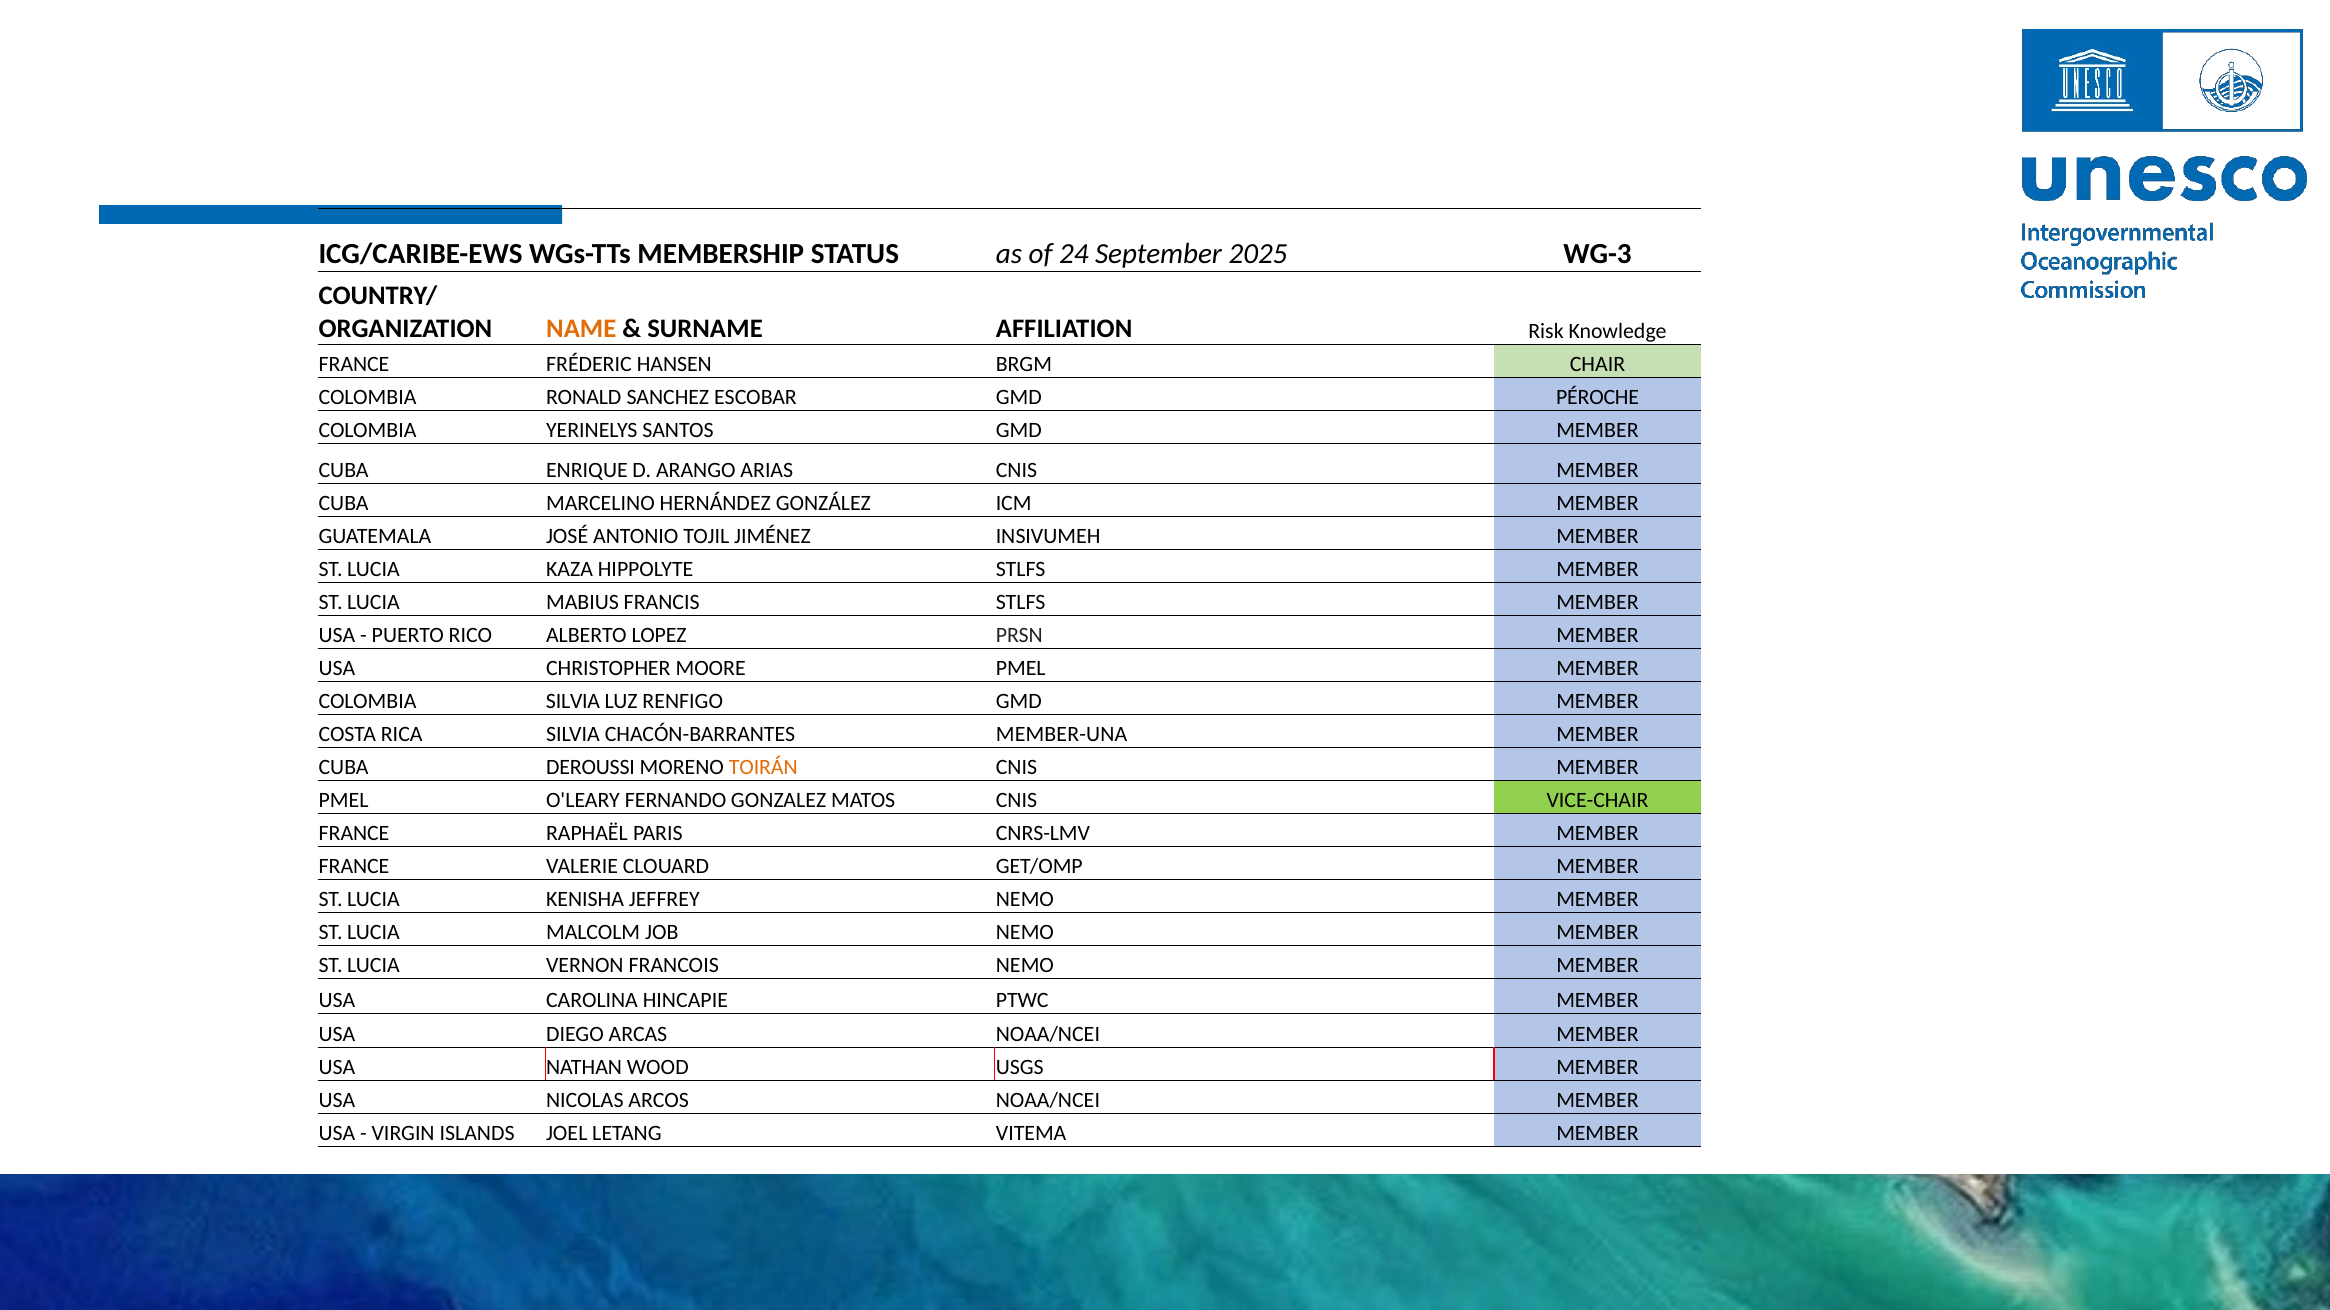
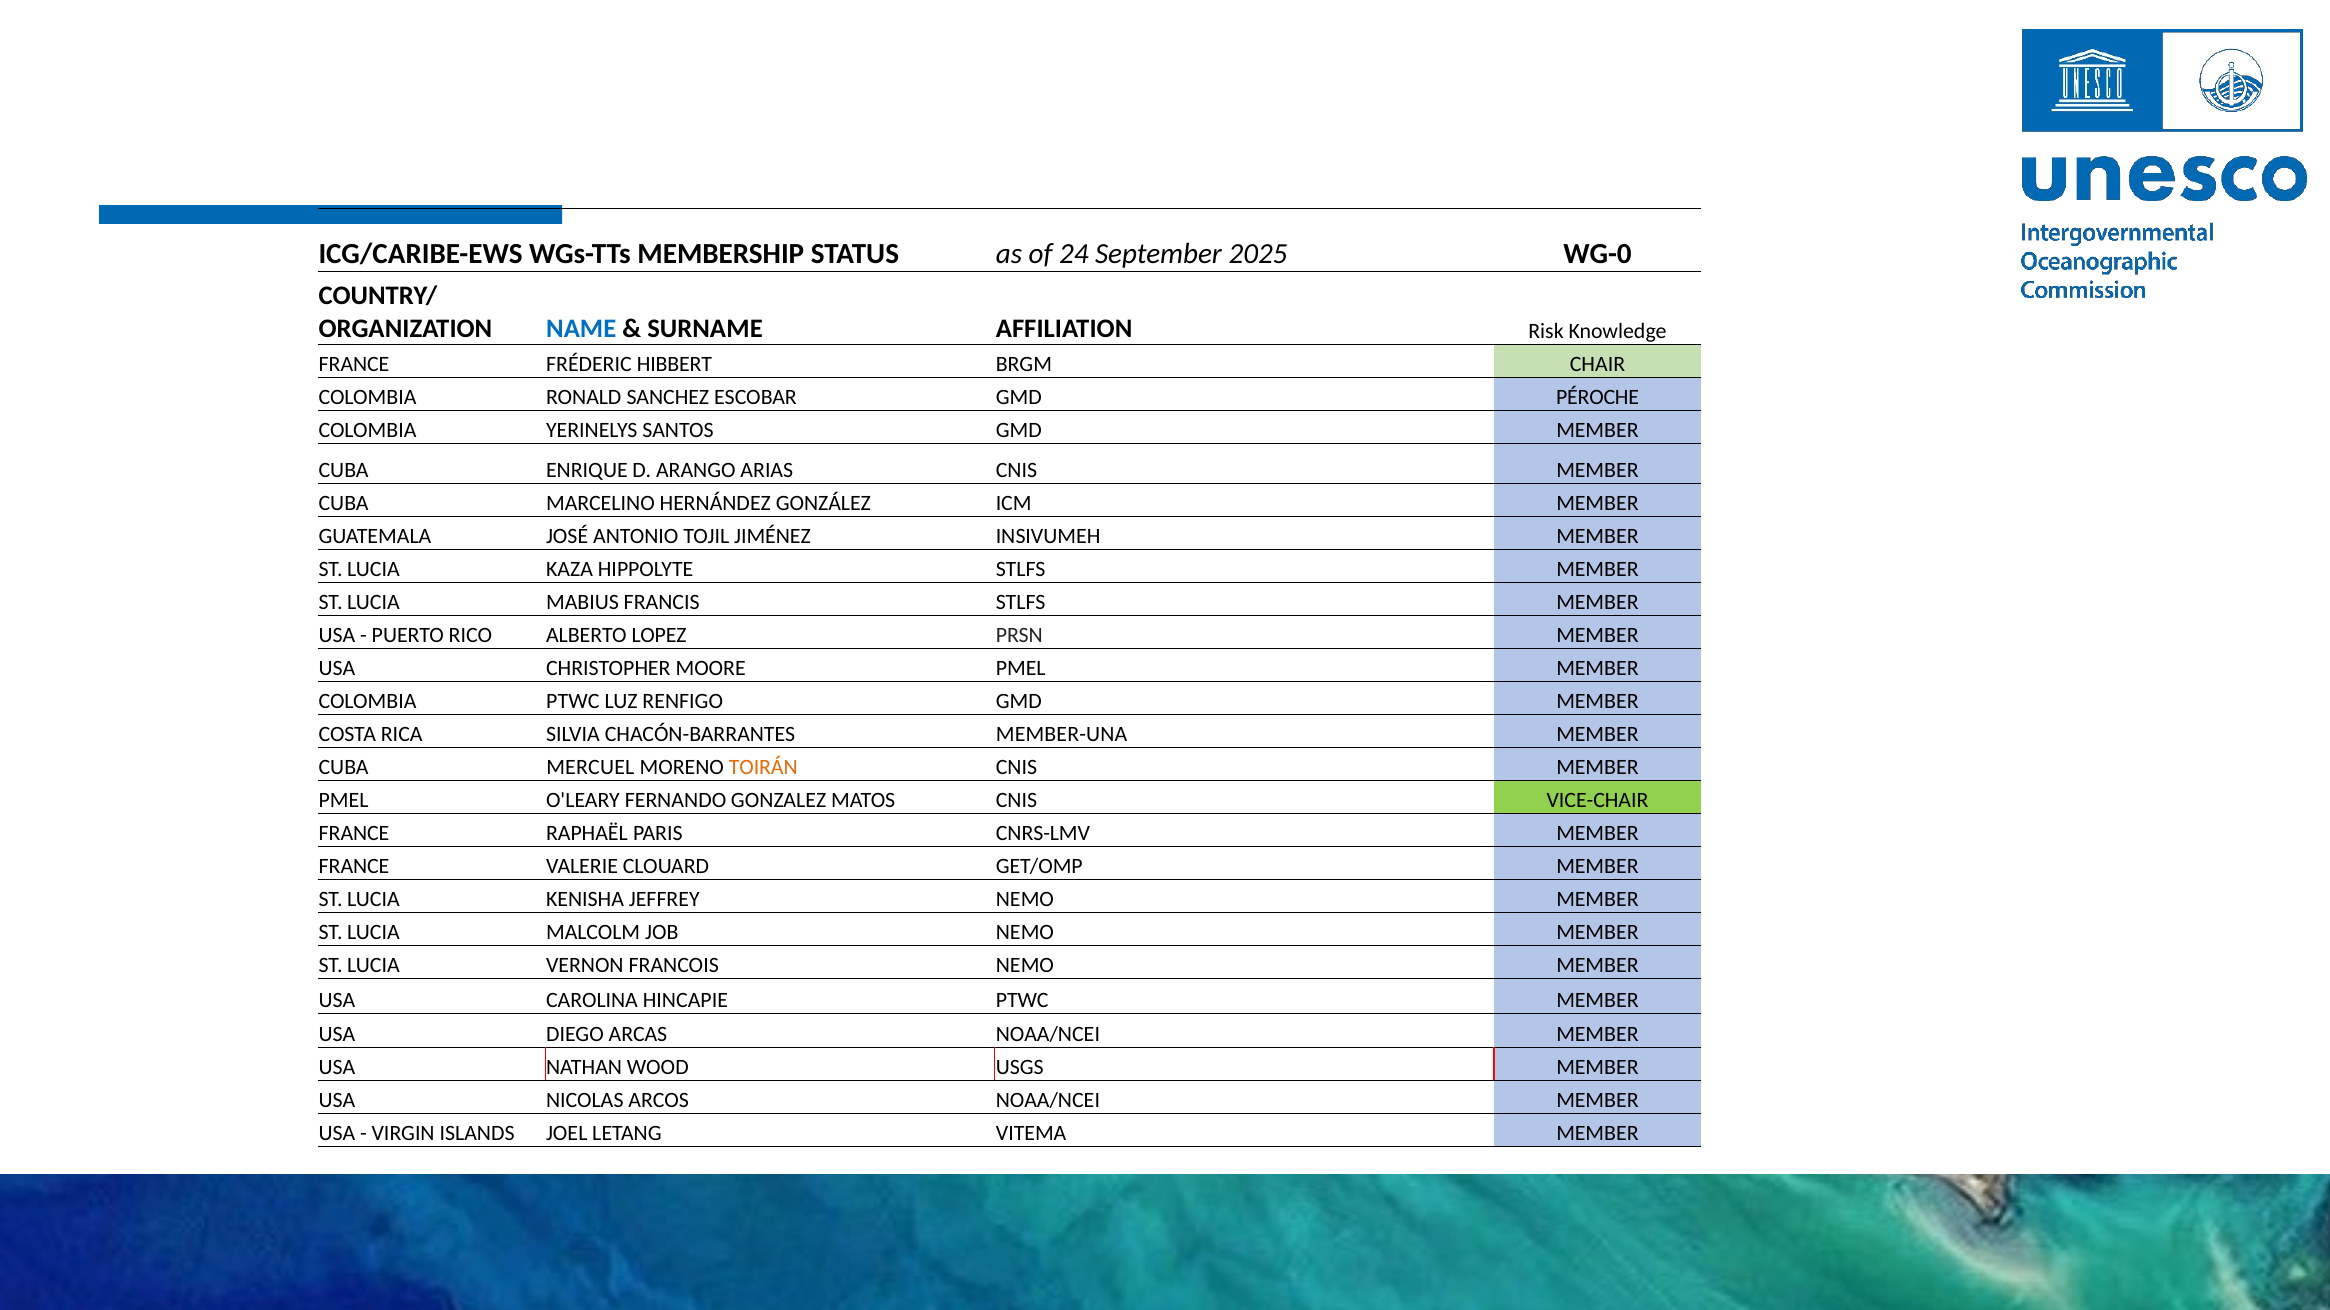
WG-3: WG-3 -> WG-0
NAME colour: orange -> blue
HANSEN: HANSEN -> HIBBERT
COLOMBIA SILVIA: SILVIA -> PTWC
DEROUSSI: DEROUSSI -> MERCUEL
